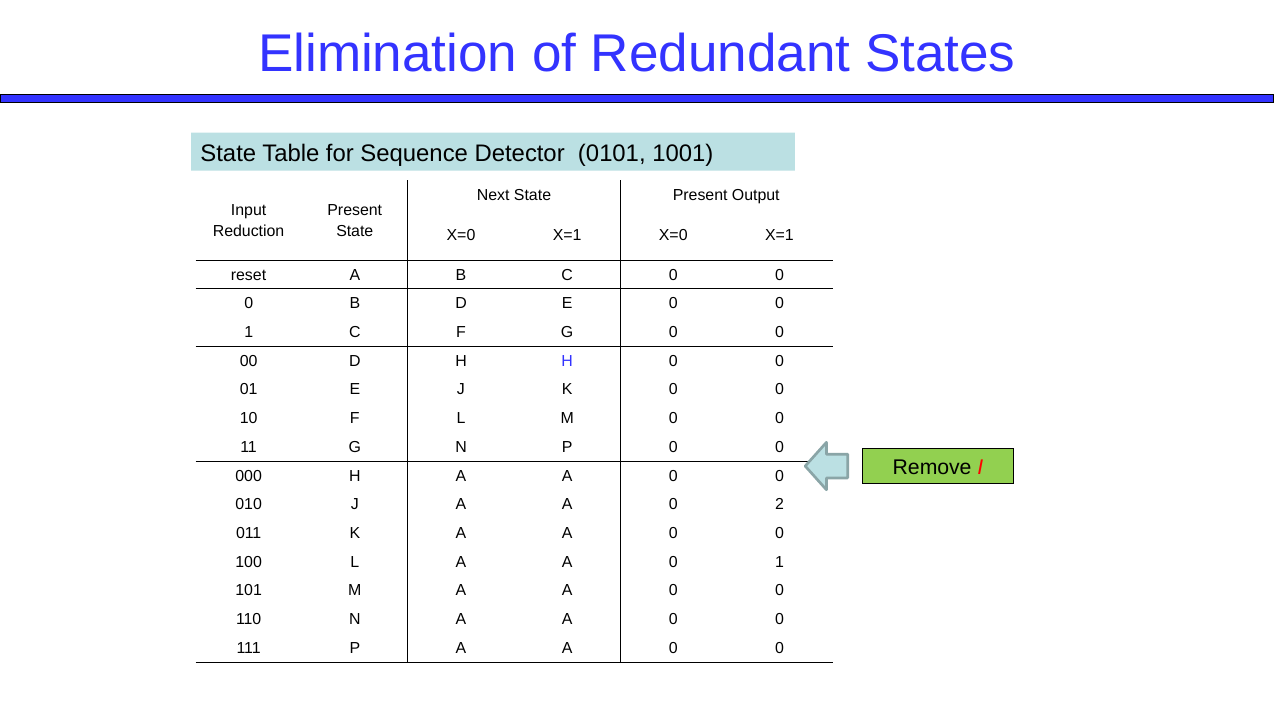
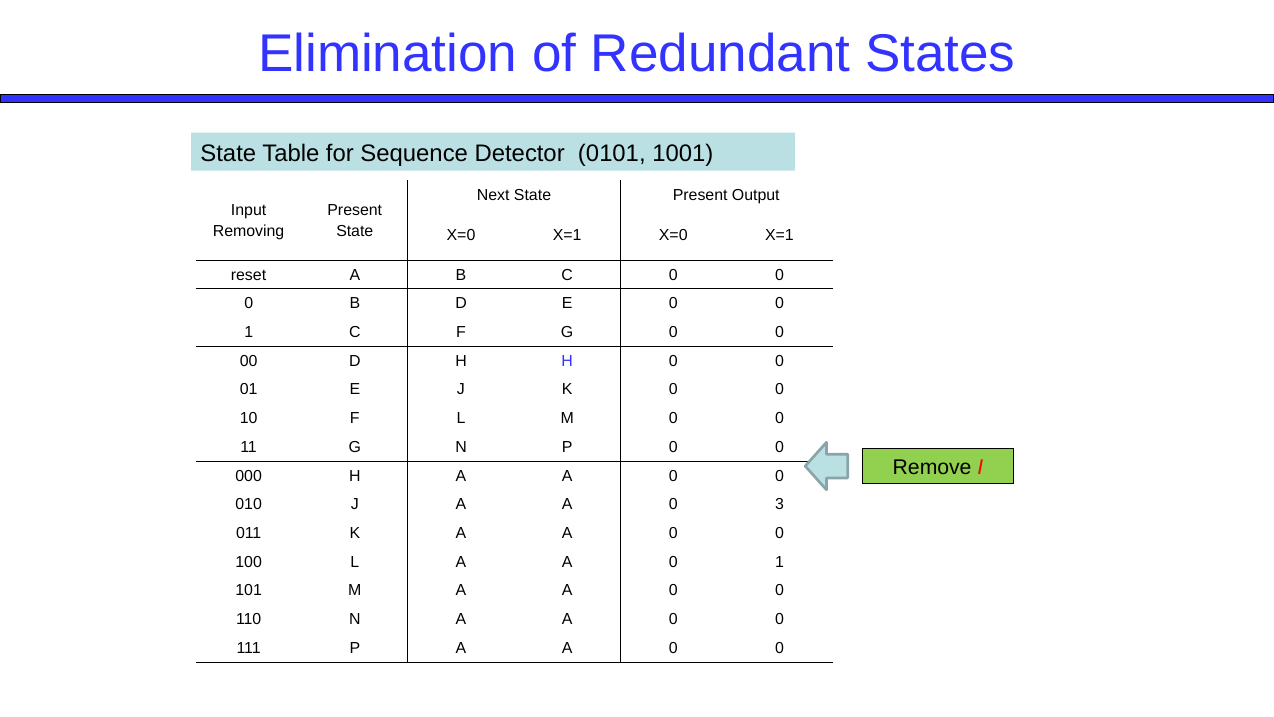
Reduction: Reduction -> Removing
2: 2 -> 3
